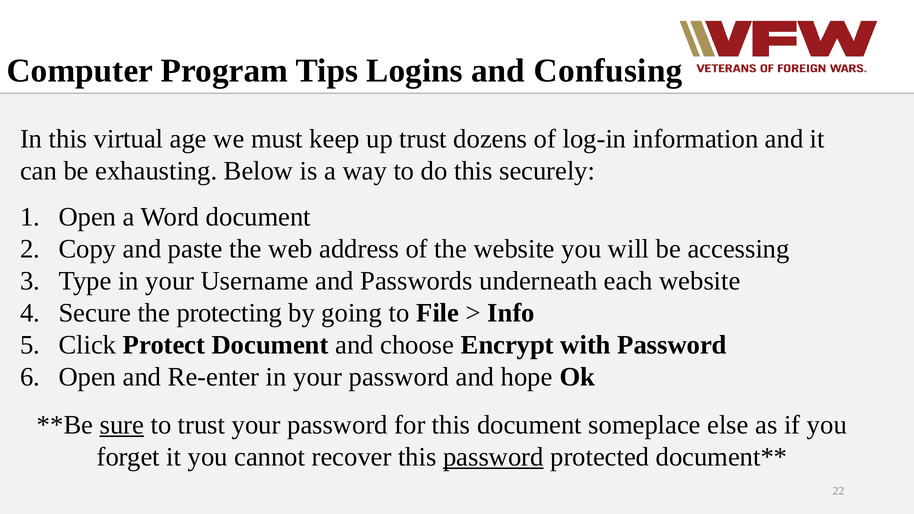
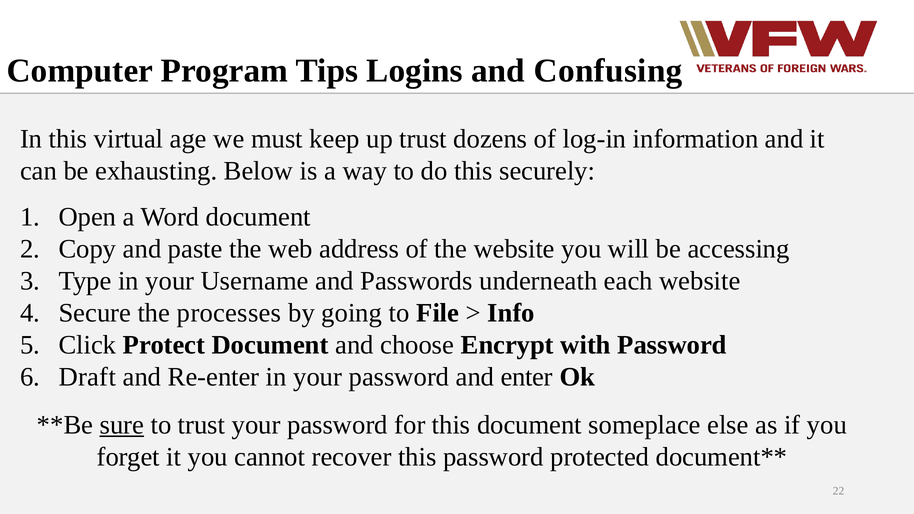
protecting: protecting -> processes
Open at (87, 377): Open -> Draft
hope: hope -> enter
password at (493, 457) underline: present -> none
